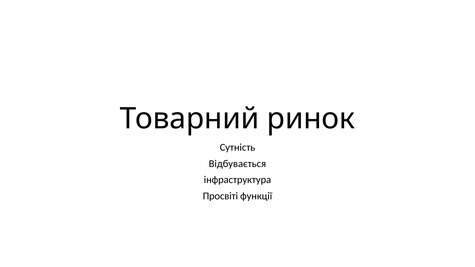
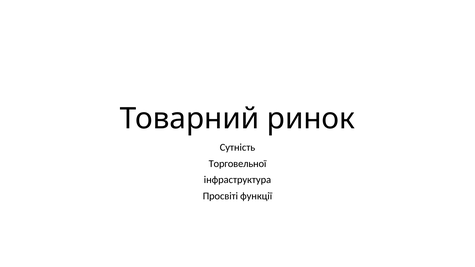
Відбувається: Відбувається -> Торговельної
